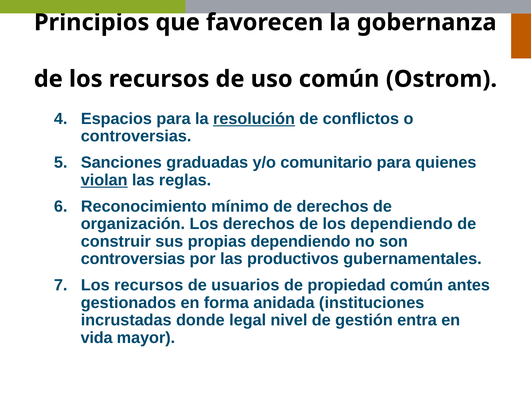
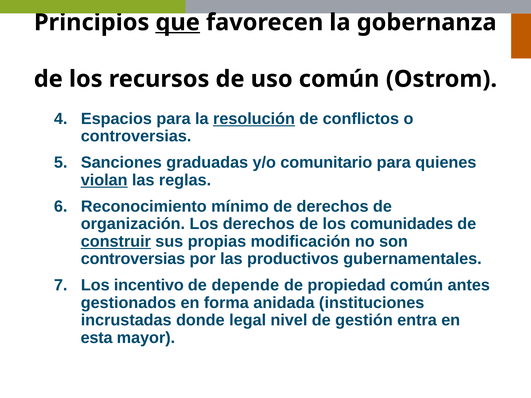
que underline: none -> present
los dependiendo: dependiendo -> comunidades
construir underline: none -> present
propias dependiendo: dependiendo -> modificación
7 Los recursos: recursos -> incentivo
usuarios: usuarios -> depende
vida: vida -> esta
